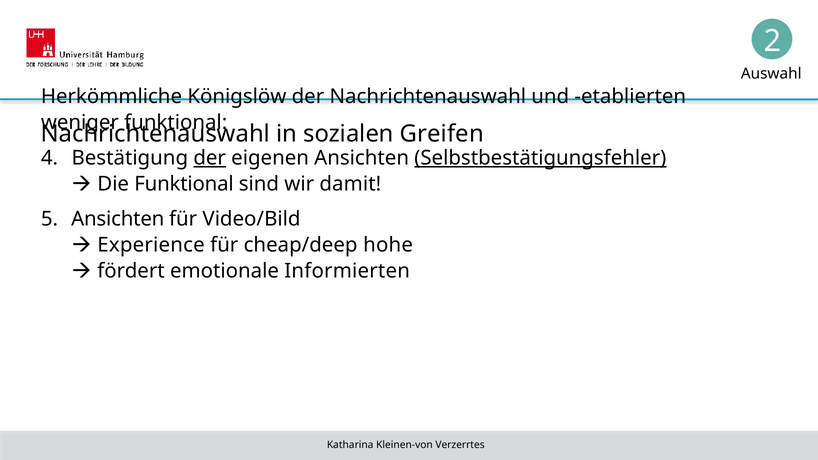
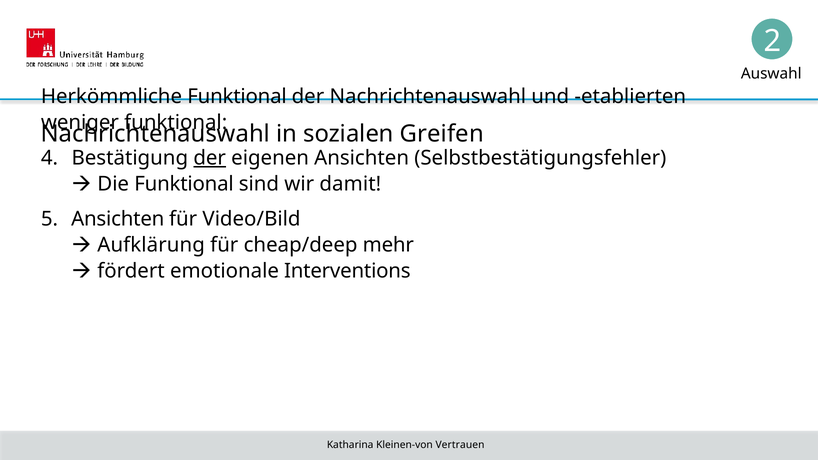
Herkömmliche Königslöw: Königslöw -> Funktional
Selbstbestätigungsfehler underline: present -> none
Experience: Experience -> Aufklärung
hohe: hohe -> mehr
Informierten: Informierten -> Interventions
Verzerrtes: Verzerrtes -> Vertrauen
